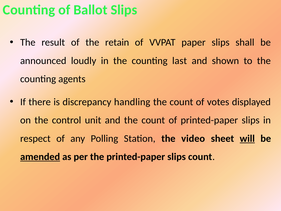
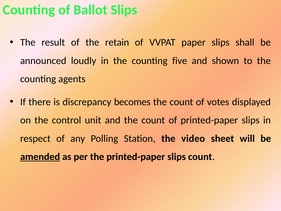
last: last -> five
handling: handling -> becomes
will underline: present -> none
